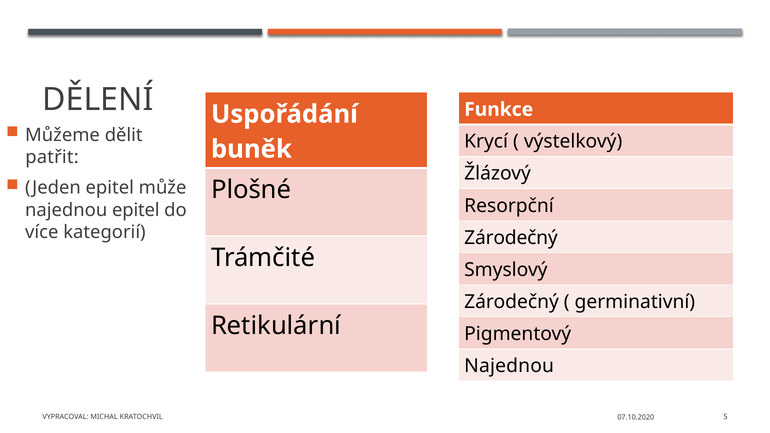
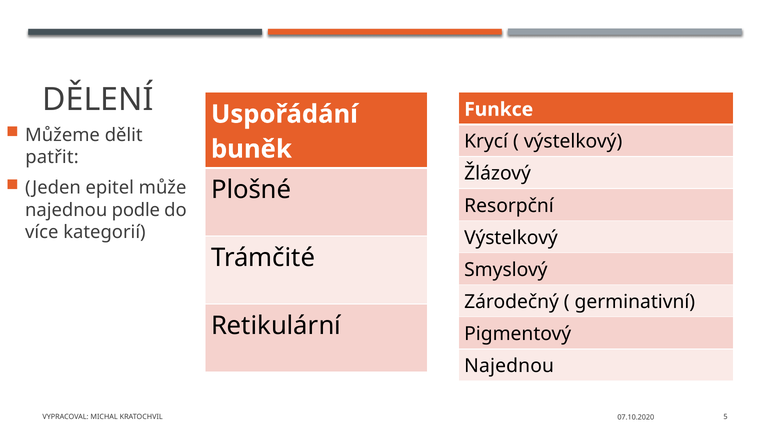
najednou epitel: epitel -> podle
Zárodečný at (511, 238): Zárodečný -> Výstelkový
